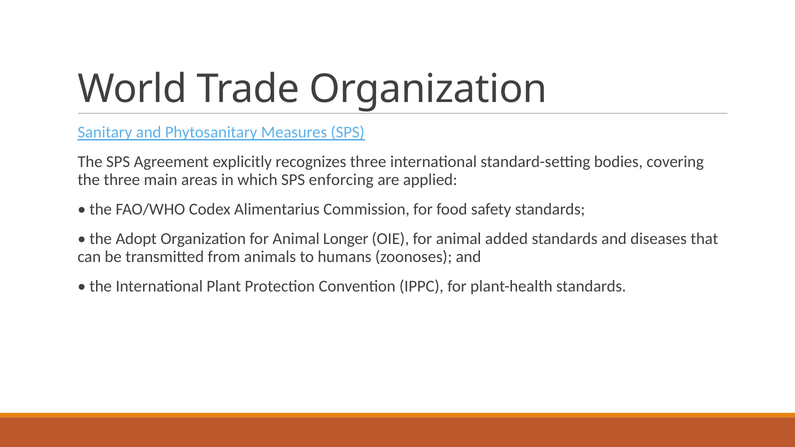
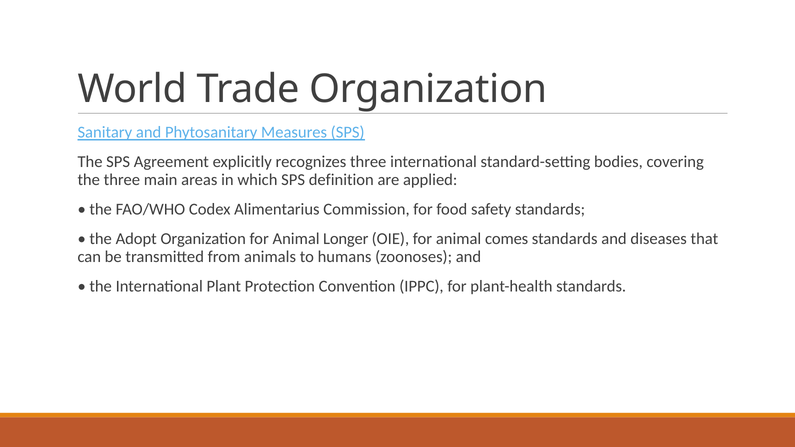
enforcing: enforcing -> definition
added: added -> comes
